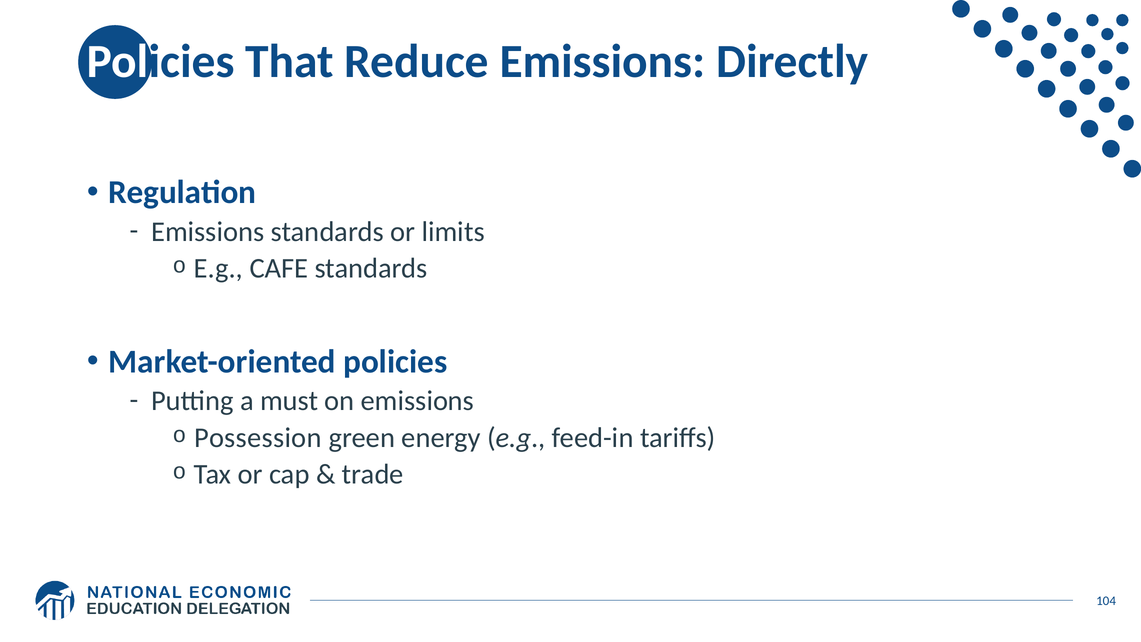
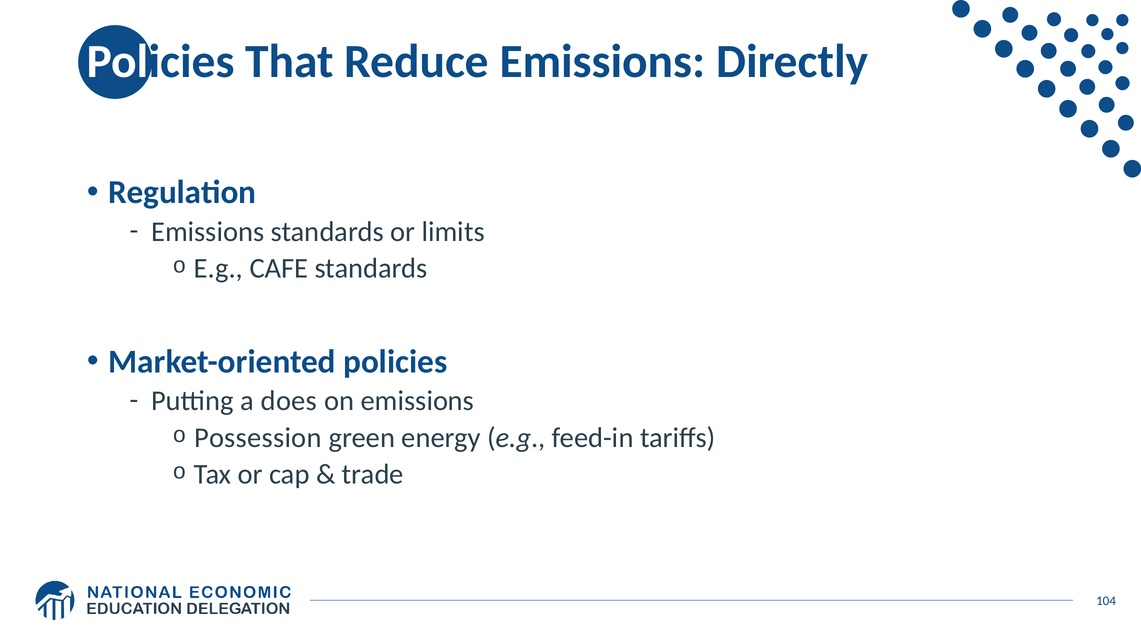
must: must -> does
